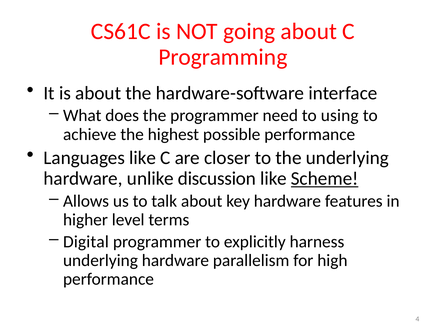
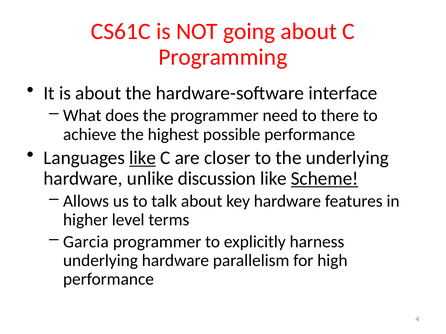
using: using -> there
like at (143, 158) underline: none -> present
Digital: Digital -> Garcia
